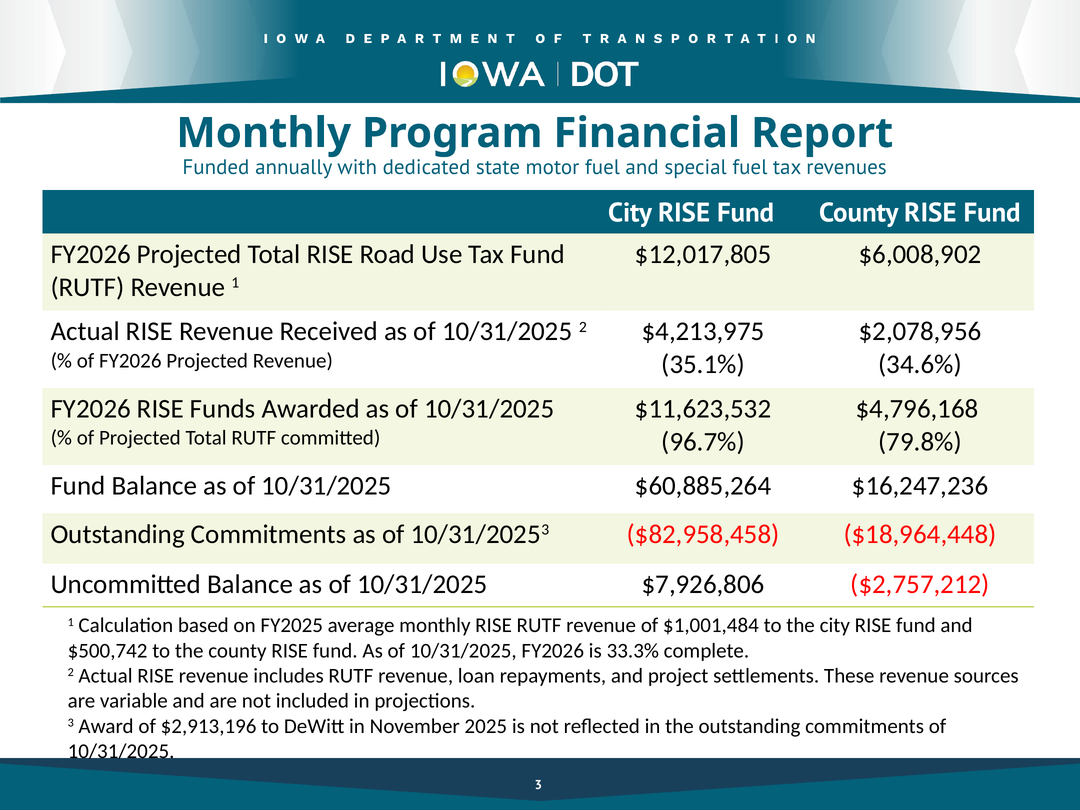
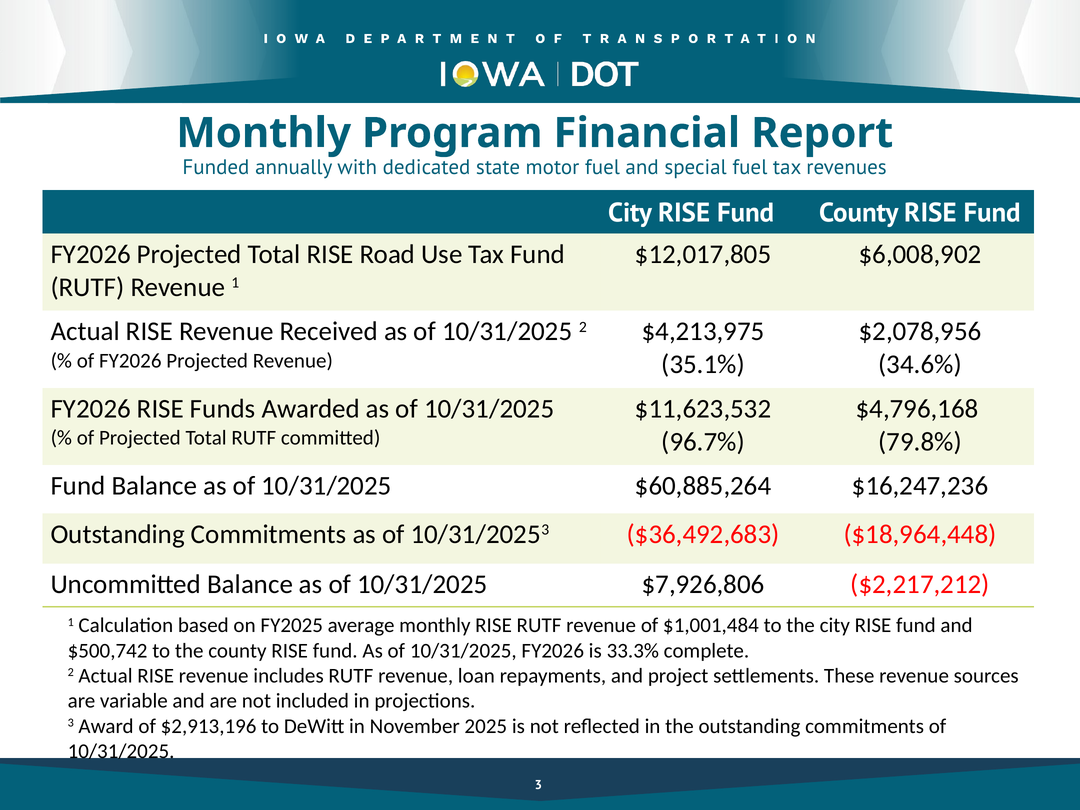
$82,958,458: $82,958,458 -> $36,492,683
$2,757,212: $2,757,212 -> $2,217,212
